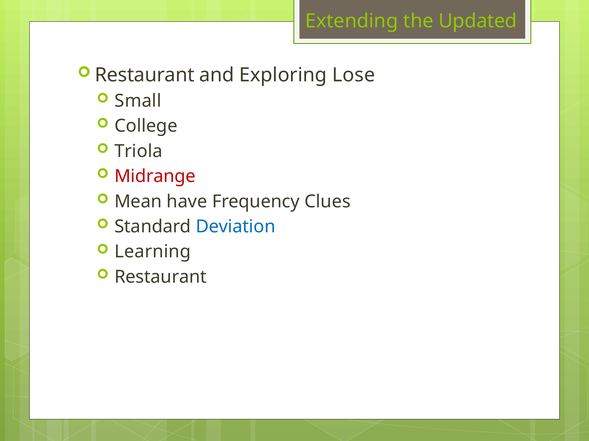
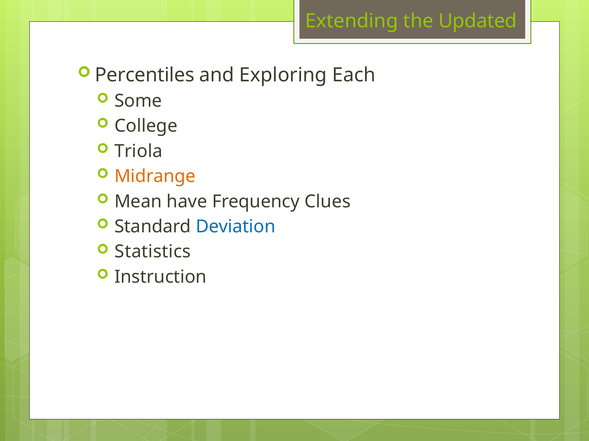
Restaurant at (145, 75): Restaurant -> Percentiles
Lose: Lose -> Each
Small: Small -> Some
Midrange colour: red -> orange
Learning: Learning -> Statistics
Restaurant at (161, 277): Restaurant -> Instruction
